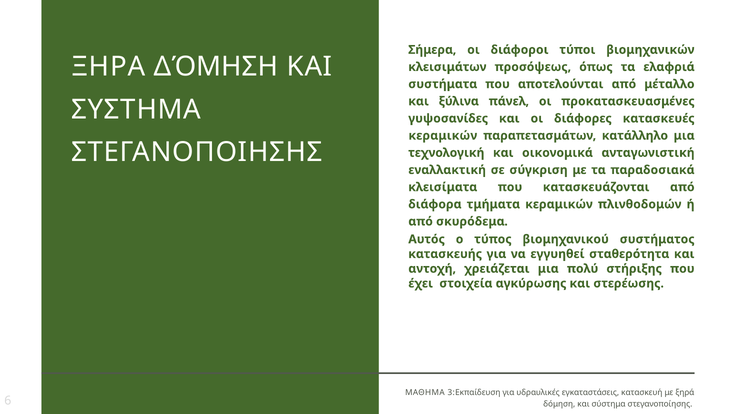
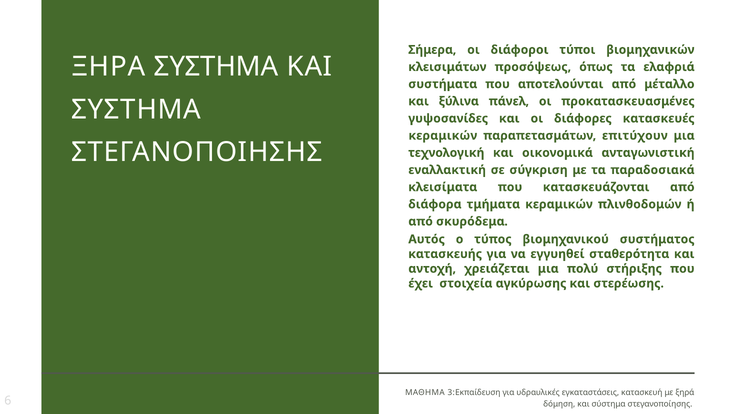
ΞΗΡΑ ΔΌΜΗΣΗ: ΔΌΜΗΣΗ -> ΣΥΣΤΗΜΑ
κατάλληλο: κατάλληλο -> επιτύχουν
